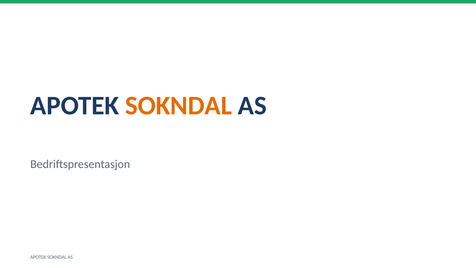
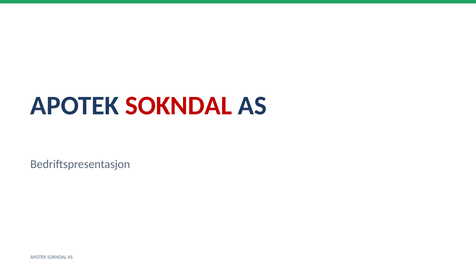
SOKNDAL at (179, 106) colour: orange -> red
